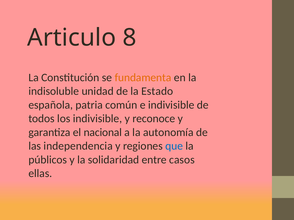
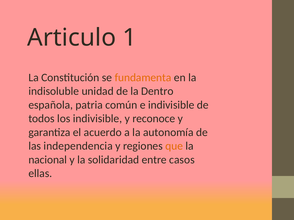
8: 8 -> 1
Estado: Estado -> Dentro
nacional: nacional -> acuerdo
que colour: blue -> orange
públicos: públicos -> nacional
